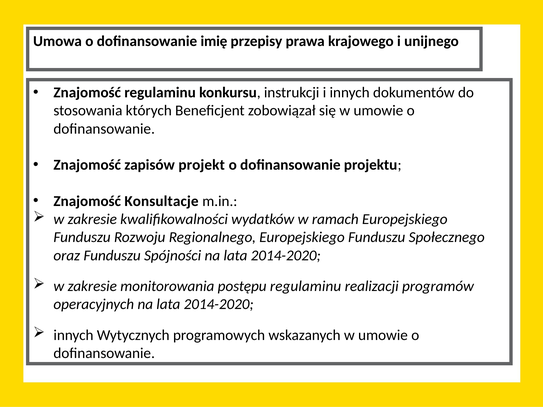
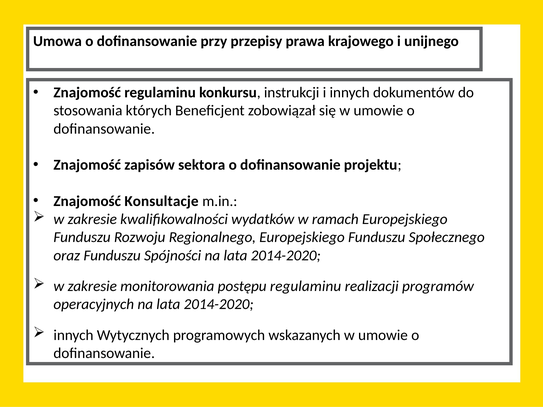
imię: imię -> przy
projekt: projekt -> sektora
